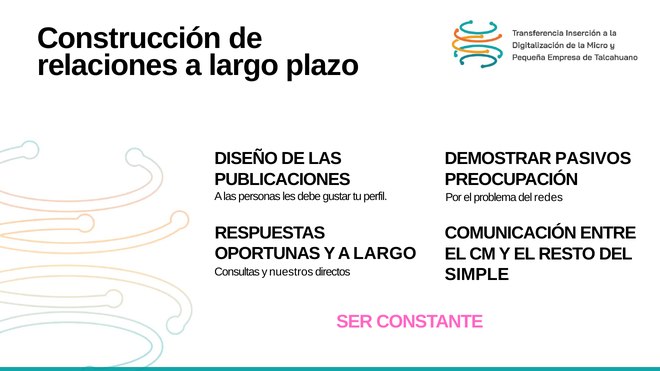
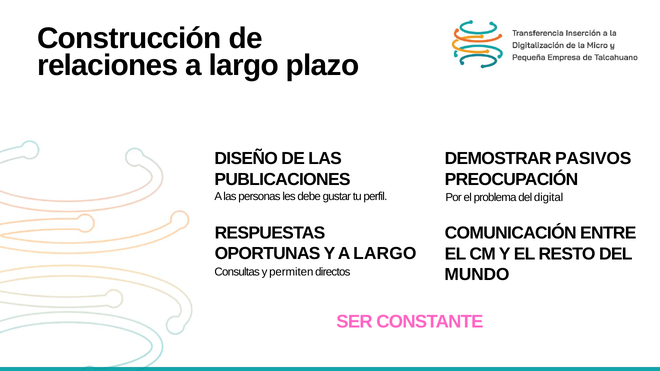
redes: redes -> digital
SIMPLE: SIMPLE -> MUNDO
nuestros: nuestros -> permiten
